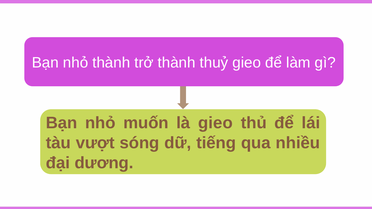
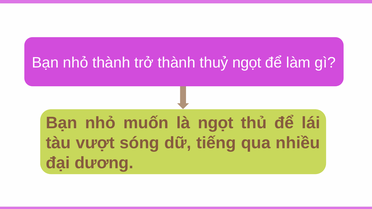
thuỷ gieo: gieo -> ngọt
là gieo: gieo -> ngọt
